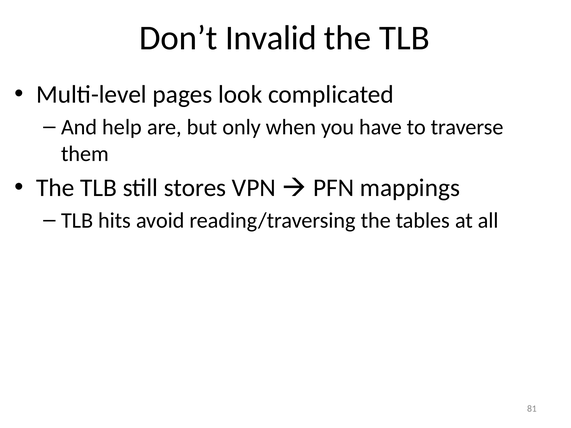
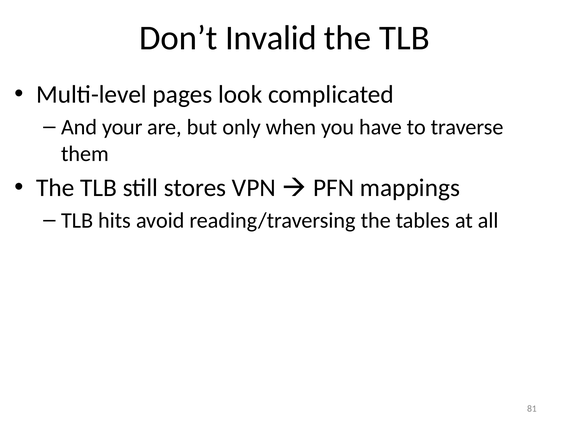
help: help -> your
